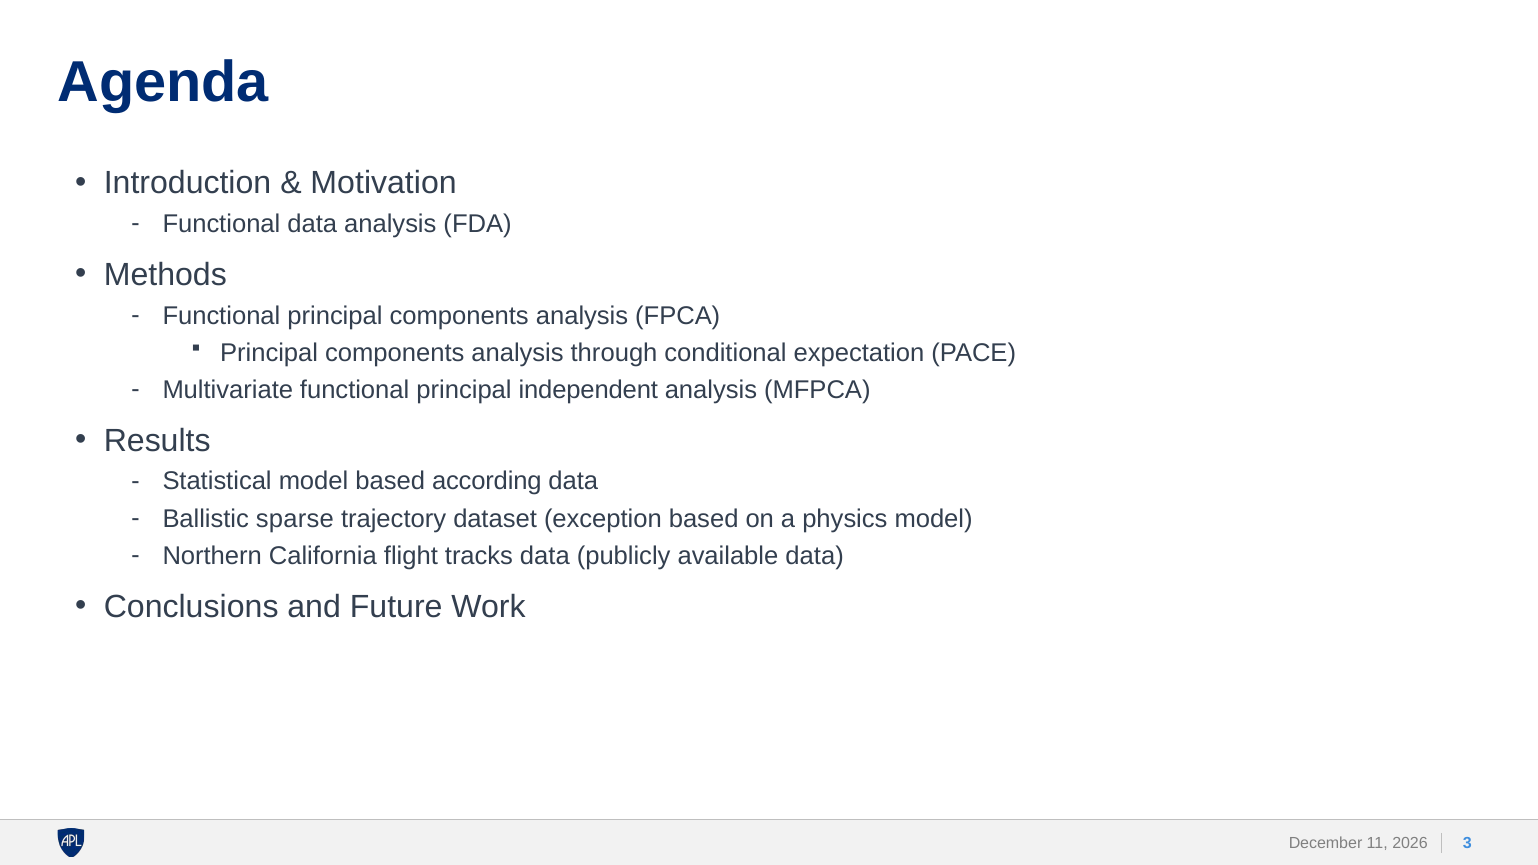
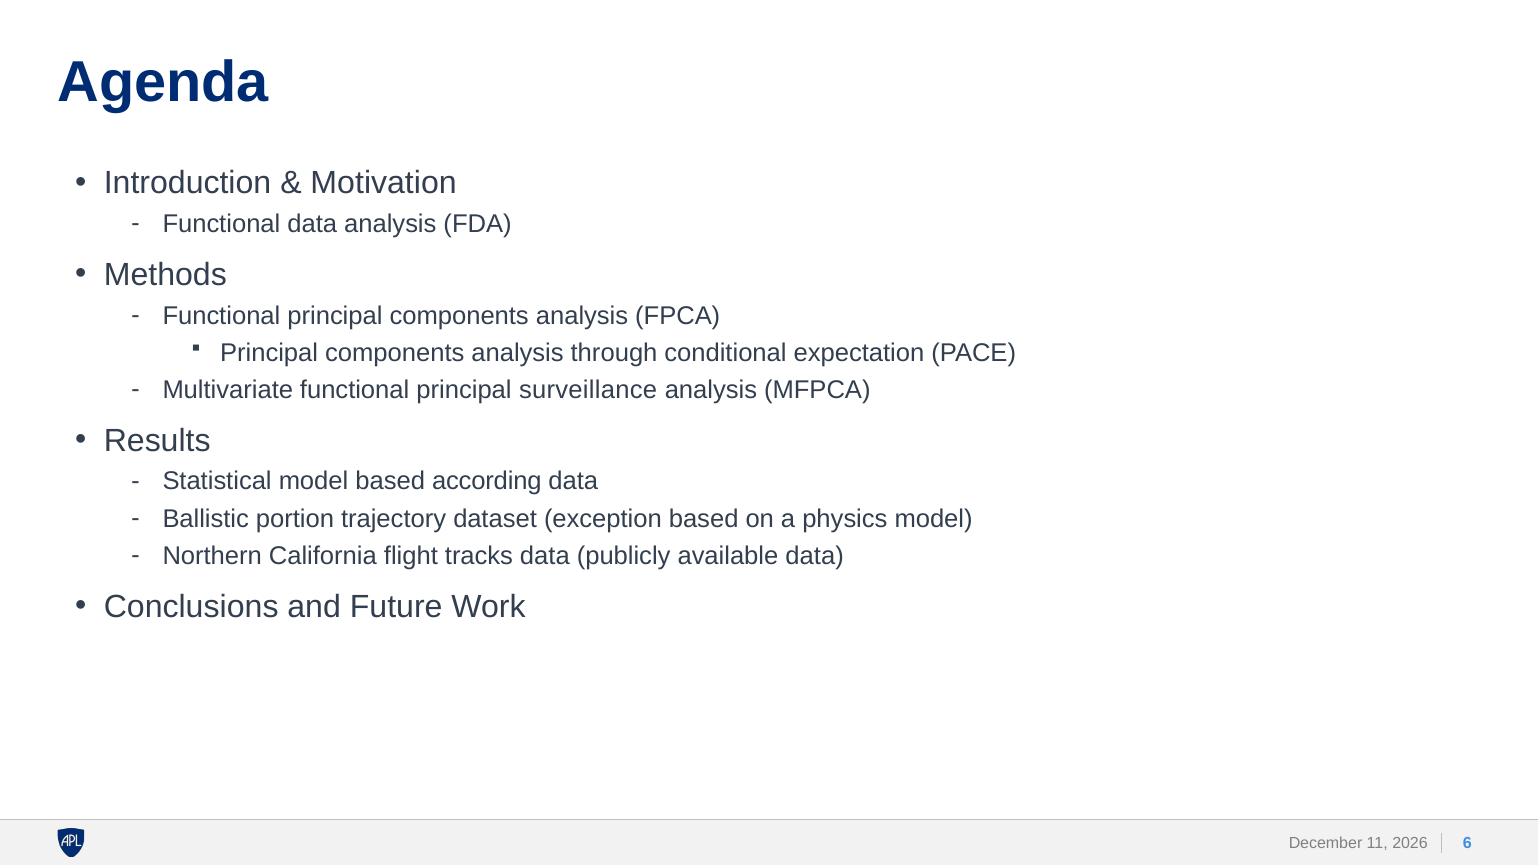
independent: independent -> surveillance
sparse: sparse -> portion
3: 3 -> 6
